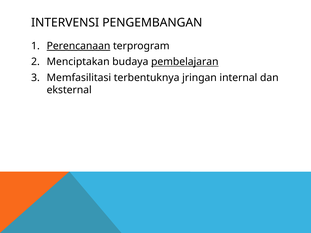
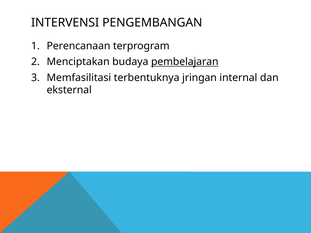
Perencanaan underline: present -> none
